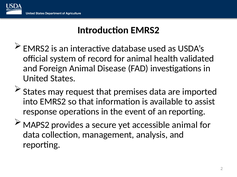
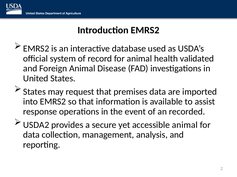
an reporting: reporting -> recorded
MAPS2: MAPS2 -> USDA2
